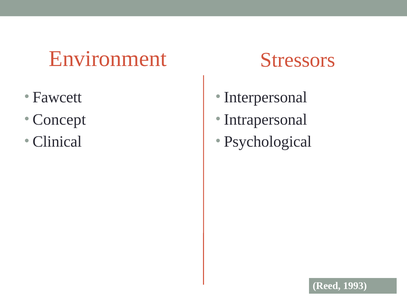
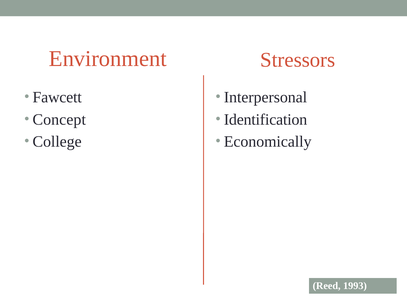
Intrapersonal: Intrapersonal -> Identification
Clinical: Clinical -> College
Psychological: Psychological -> Economically
